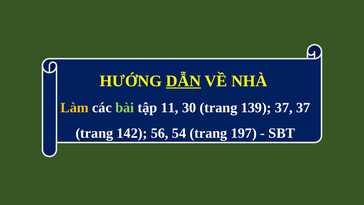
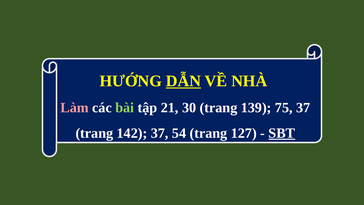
Làm colour: yellow -> pink
11: 11 -> 21
139 37: 37 -> 75
142 56: 56 -> 37
197: 197 -> 127
SBT underline: none -> present
